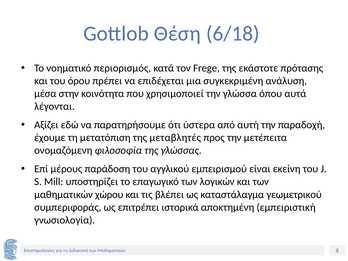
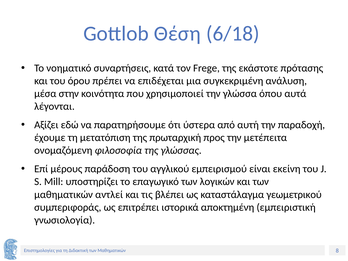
περιορισμός: περιορισμός -> συναρτήσεις
μεταβλητές: μεταβλητές -> πρωταρχική
χώρου: χώρου -> αντλεί
